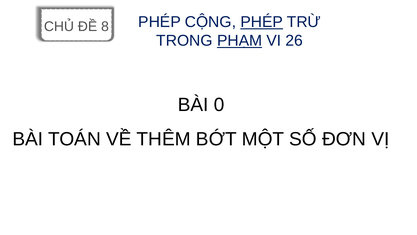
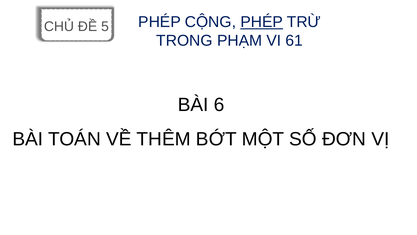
8: 8 -> 5
PHẠM underline: present -> none
26: 26 -> 61
0: 0 -> 6
